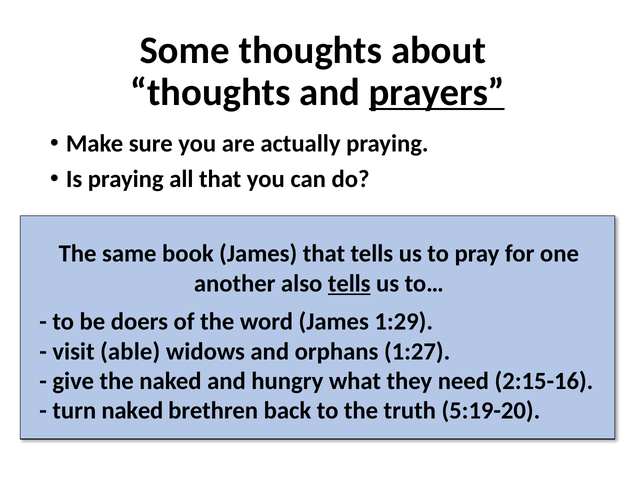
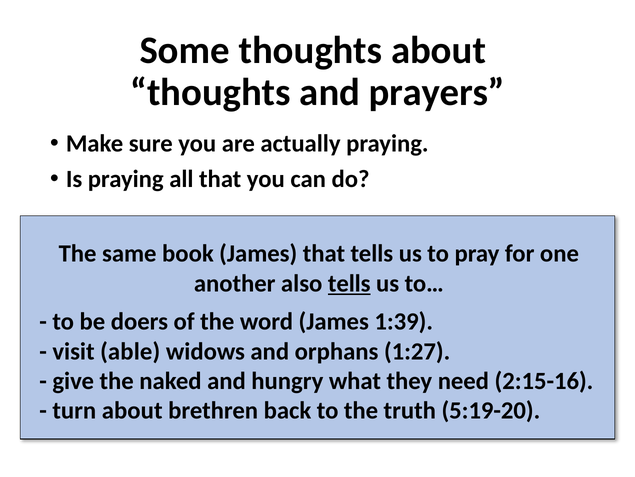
prayers underline: present -> none
1:29: 1:29 -> 1:39
turn naked: naked -> about
